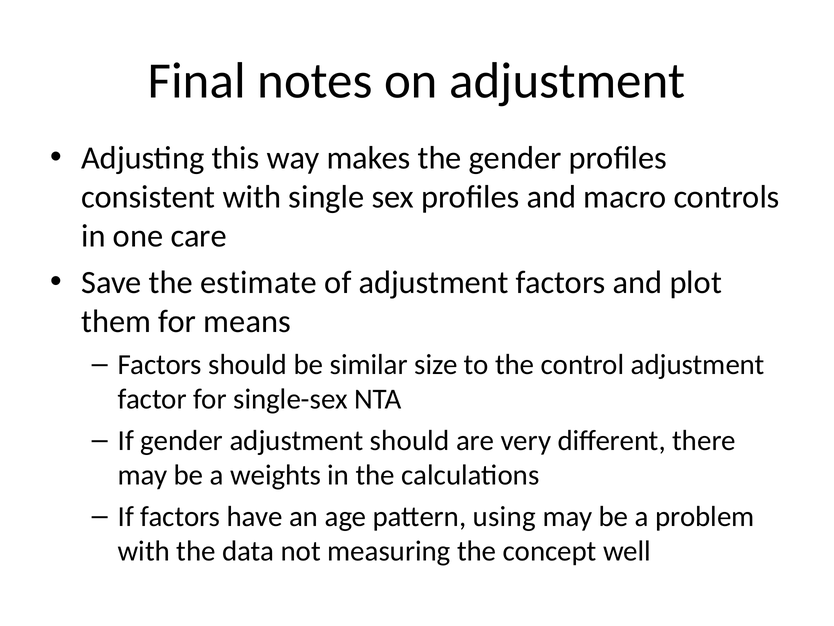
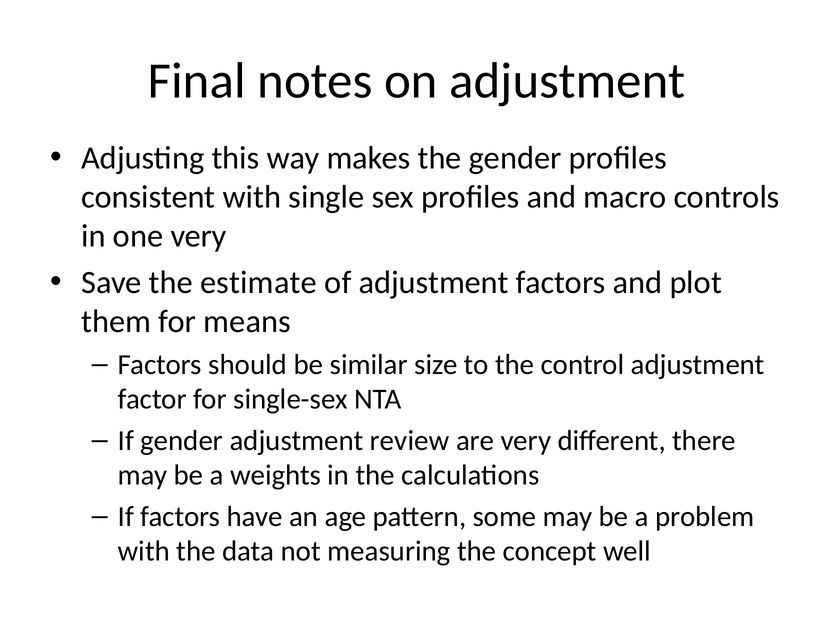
one care: care -> very
adjustment should: should -> review
using: using -> some
